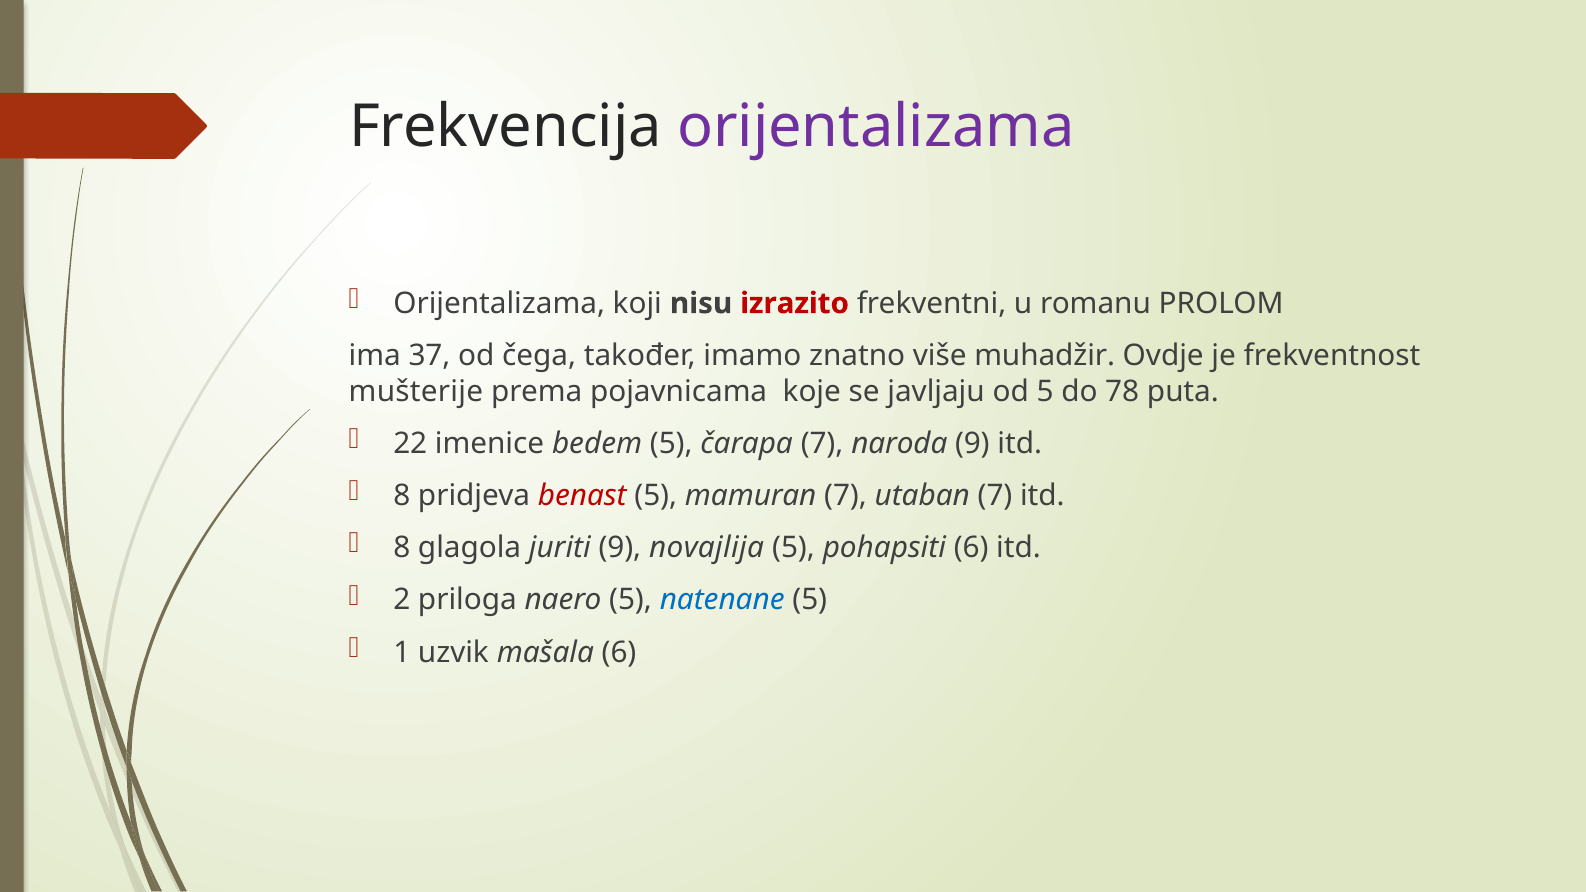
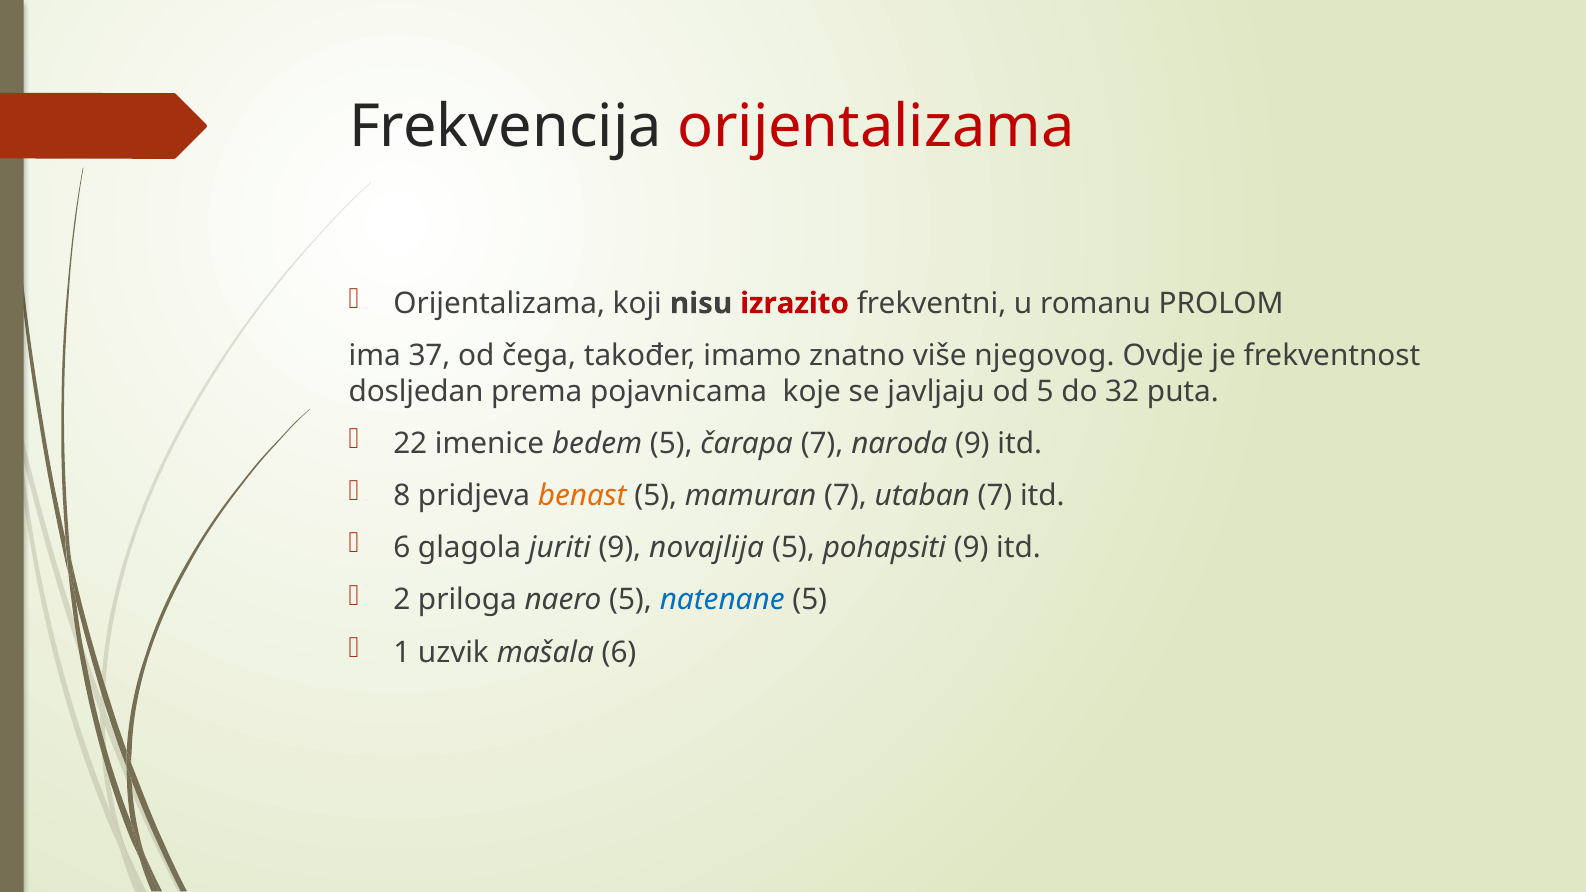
orijentalizama at (876, 127) colour: purple -> red
muhadžir: muhadžir -> njegovog
mušterije: mušterije -> dosljedan
78: 78 -> 32
benast colour: red -> orange
8 at (402, 548): 8 -> 6
pohapsiti 6: 6 -> 9
